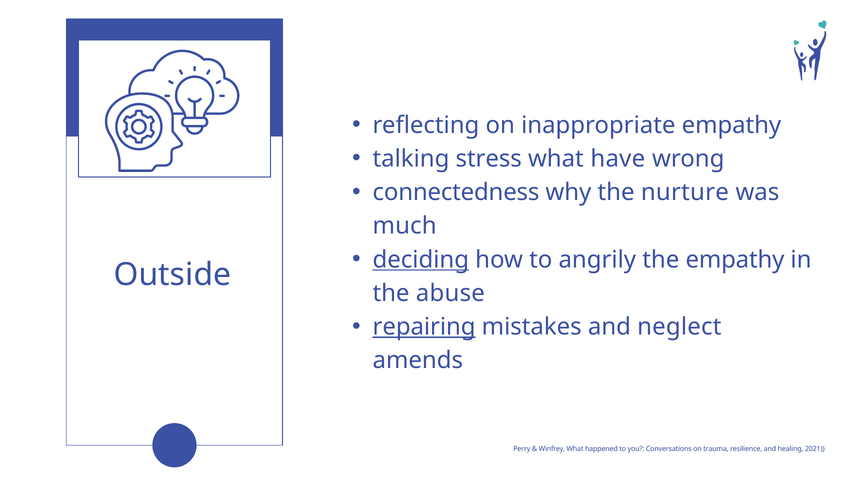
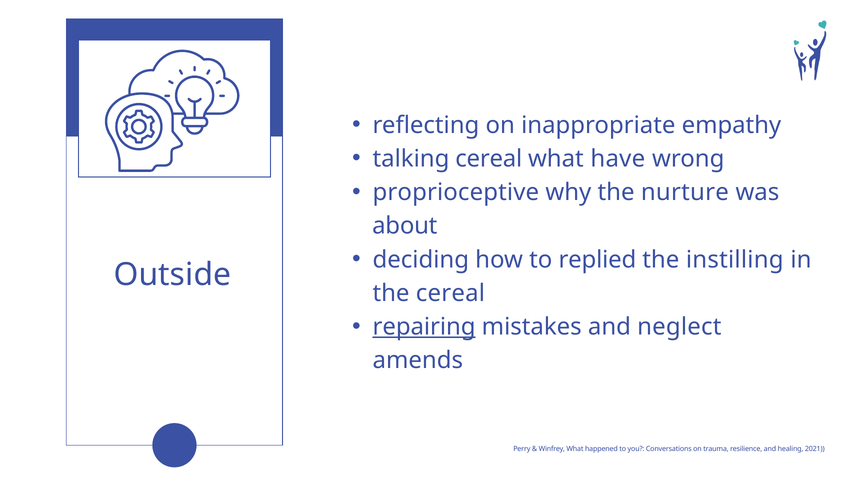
talking stress: stress -> cereal
connectedness: connectedness -> proprioceptive
much: much -> about
deciding underline: present -> none
angrily: angrily -> replied
the empathy: empathy -> instilling
the abuse: abuse -> cereal
